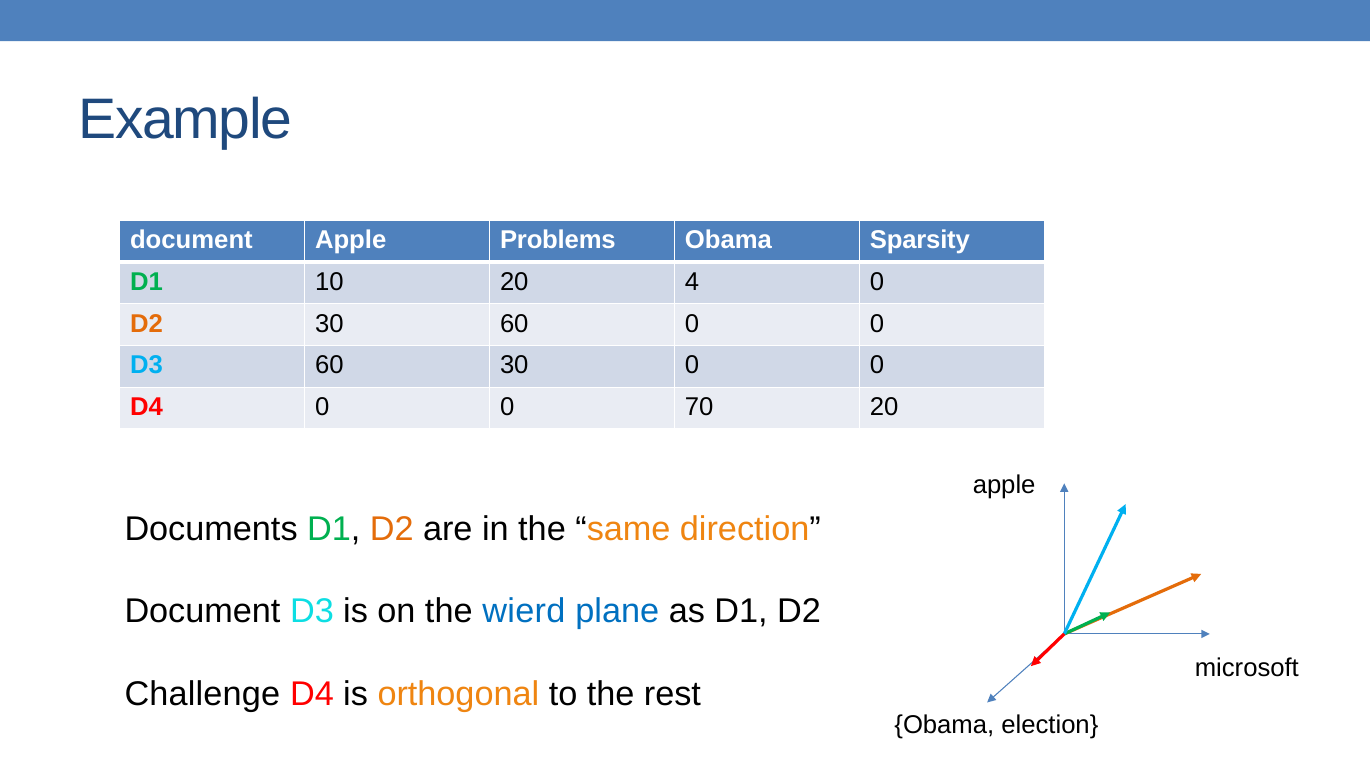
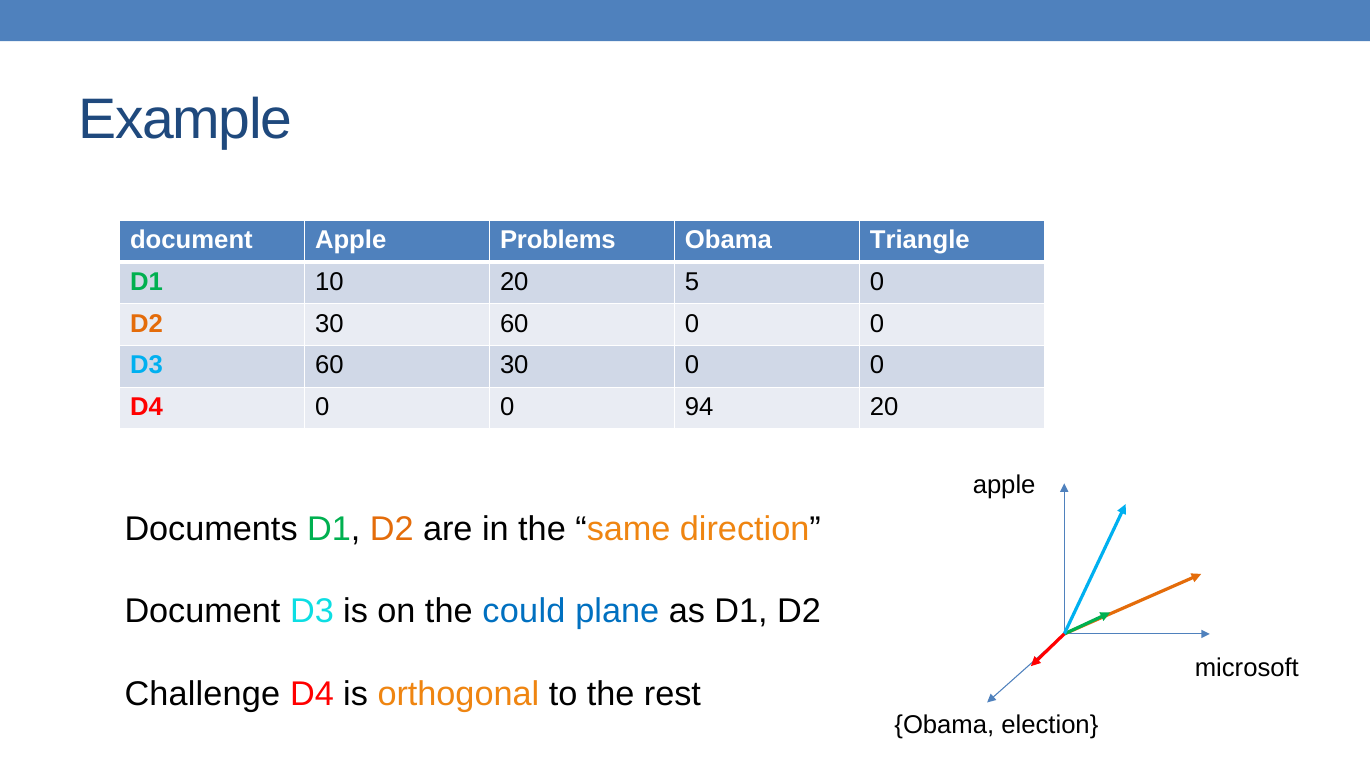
Sparsity: Sparsity -> Triangle
4: 4 -> 5
70: 70 -> 94
wierd: wierd -> could
